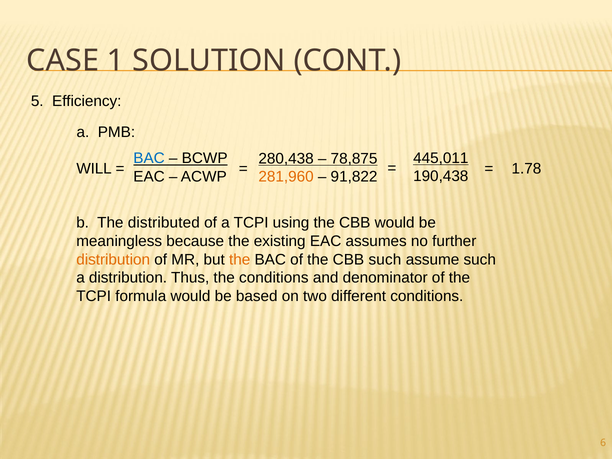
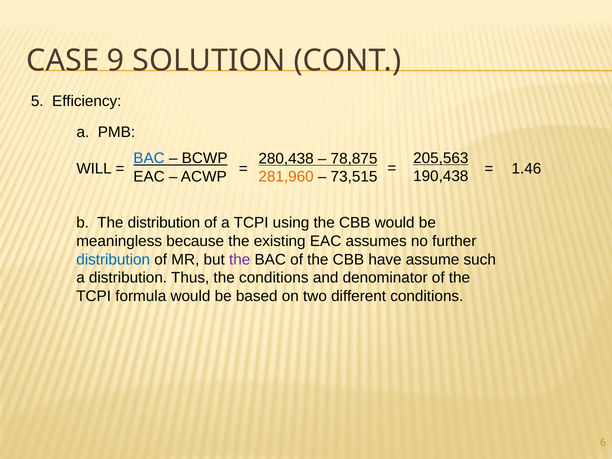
1: 1 -> 9
445,011: 445,011 -> 205,563
1.78: 1.78 -> 1.46
91,822: 91,822 -> 73,515
The distributed: distributed -> distribution
distribution at (113, 259) colour: orange -> blue
the at (240, 259) colour: orange -> purple
CBB such: such -> have
